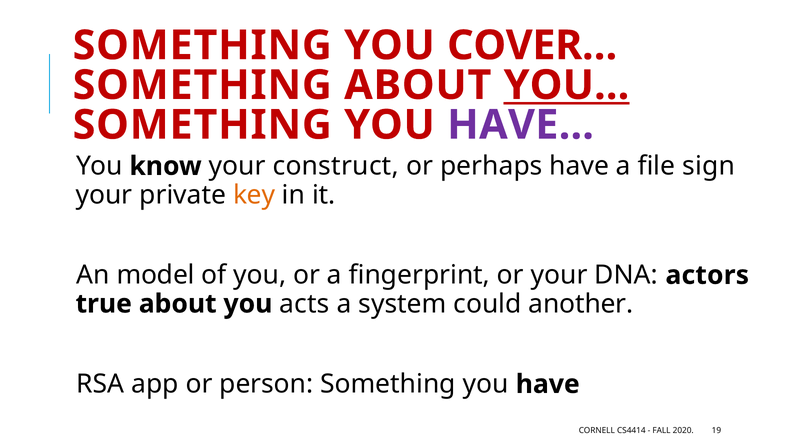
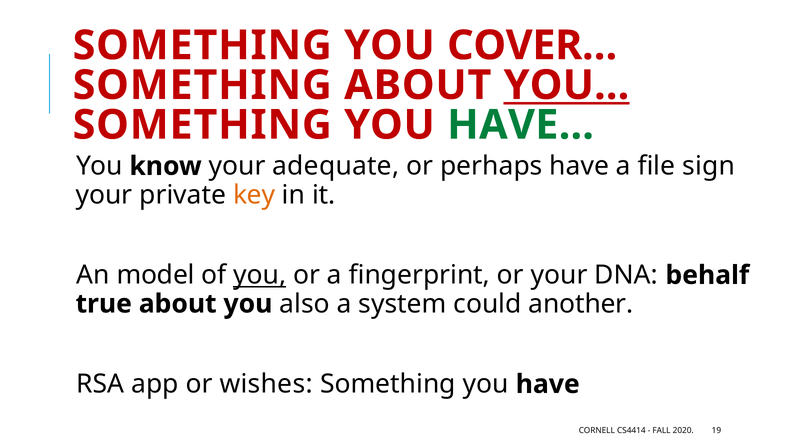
HAVE… colour: purple -> green
construct: construct -> adequate
you at (260, 275) underline: none -> present
actors: actors -> behalf
acts: acts -> also
person: person -> wishes
